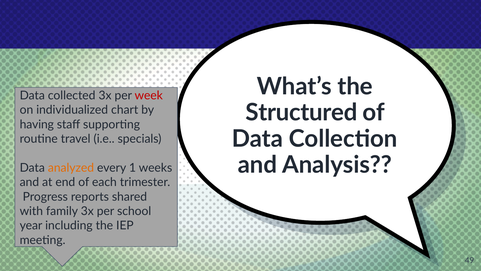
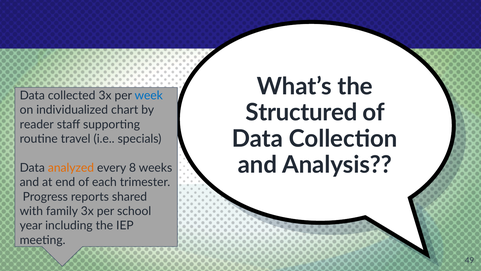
week colour: red -> blue
having: having -> reader
1: 1 -> 8
